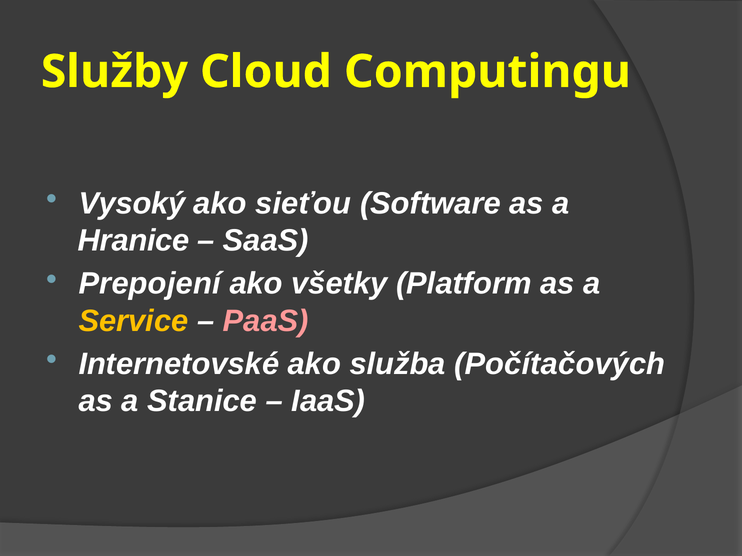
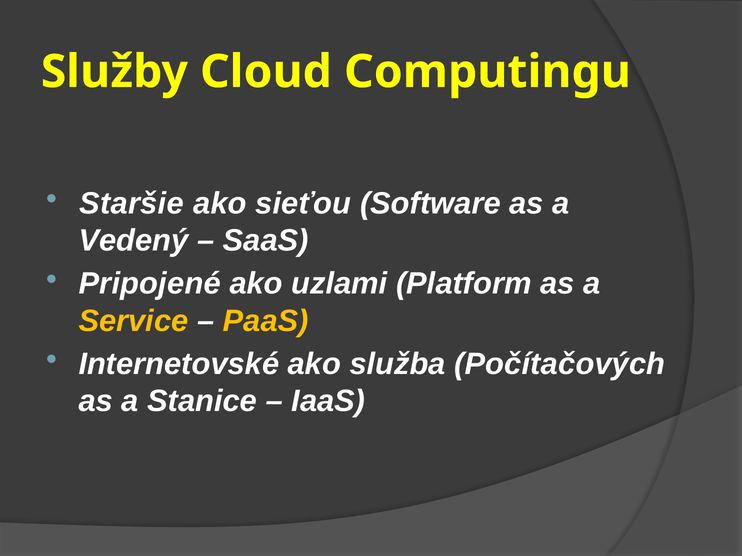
Vysoký: Vysoký -> Staršie
Hranice: Hranice -> Vedený
Prepojení: Prepojení -> Pripojené
všetky: všetky -> uzlami
PaaS colour: pink -> yellow
